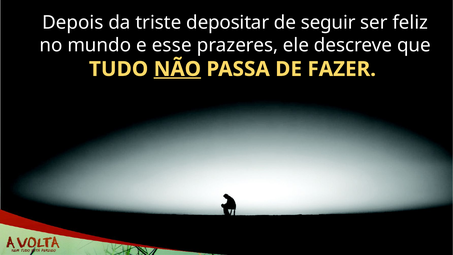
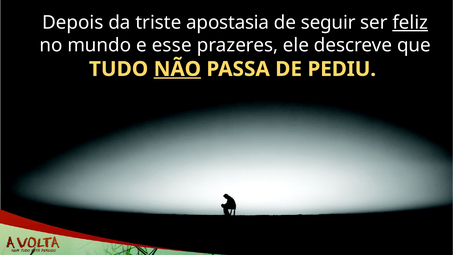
depositar: depositar -> apostasia
feliz underline: none -> present
FAZER: FAZER -> PEDIU
